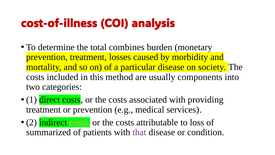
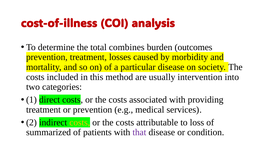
monetary: monetary -> outcomes
components: components -> intervention
costs at (80, 122) colour: pink -> yellow
